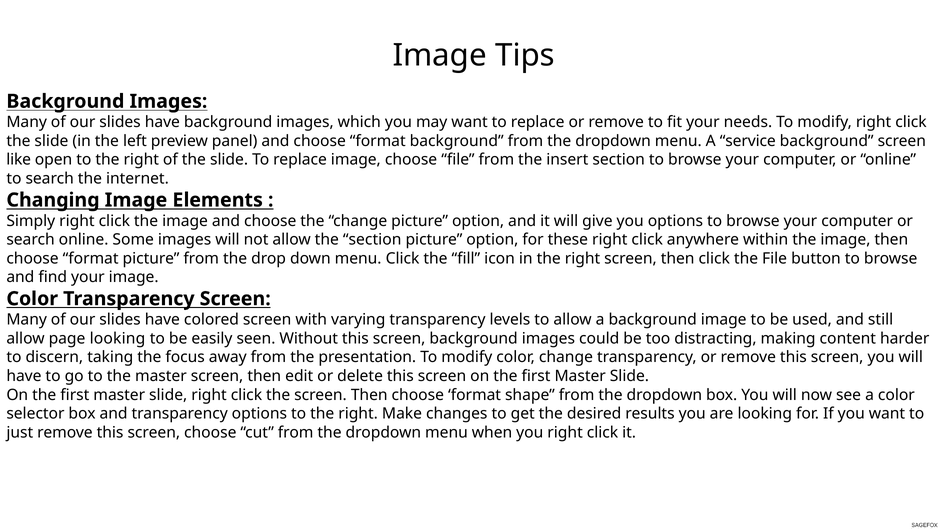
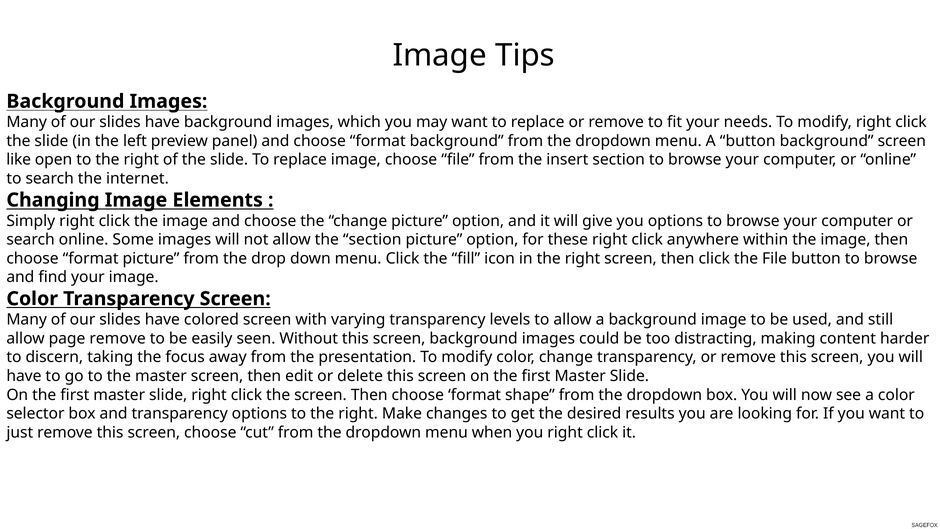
A service: service -> button
page looking: looking -> remove
